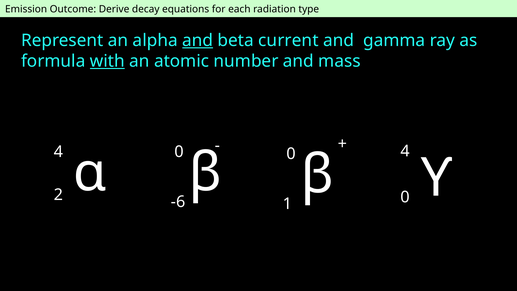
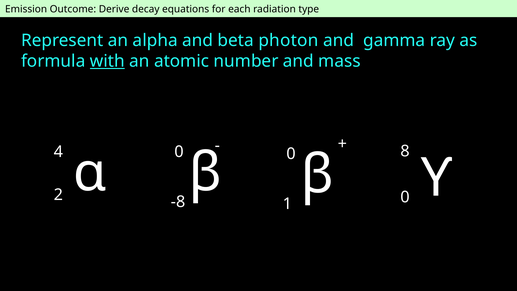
and at (198, 40) underline: present -> none
current: current -> photon
0 4: 4 -> 8
-6: -6 -> -8
